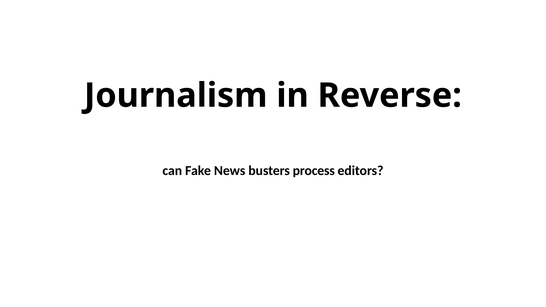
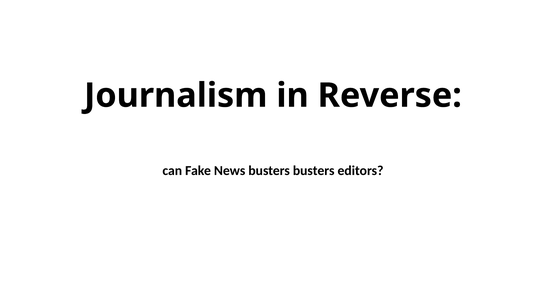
busters process: process -> busters
